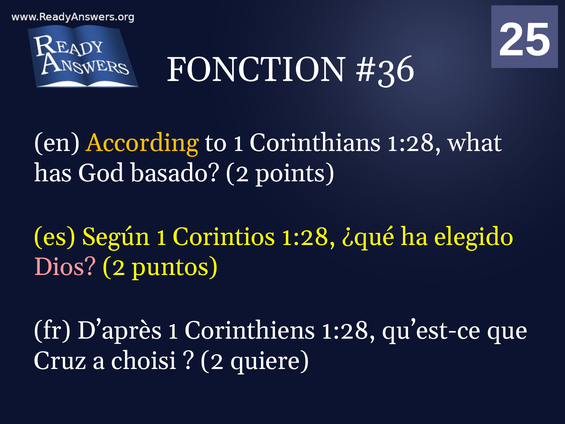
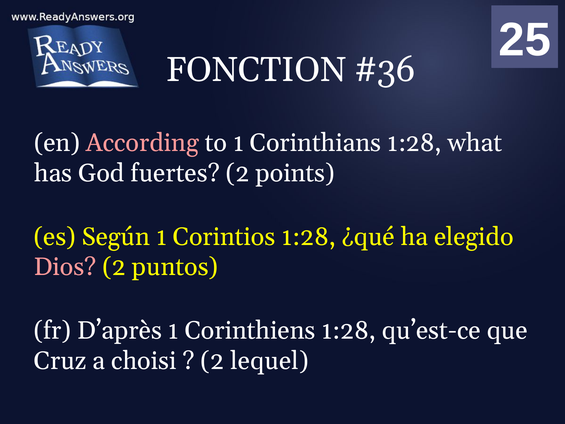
According colour: yellow -> pink
basado: basado -> fuertes
quiere: quiere -> lequel
